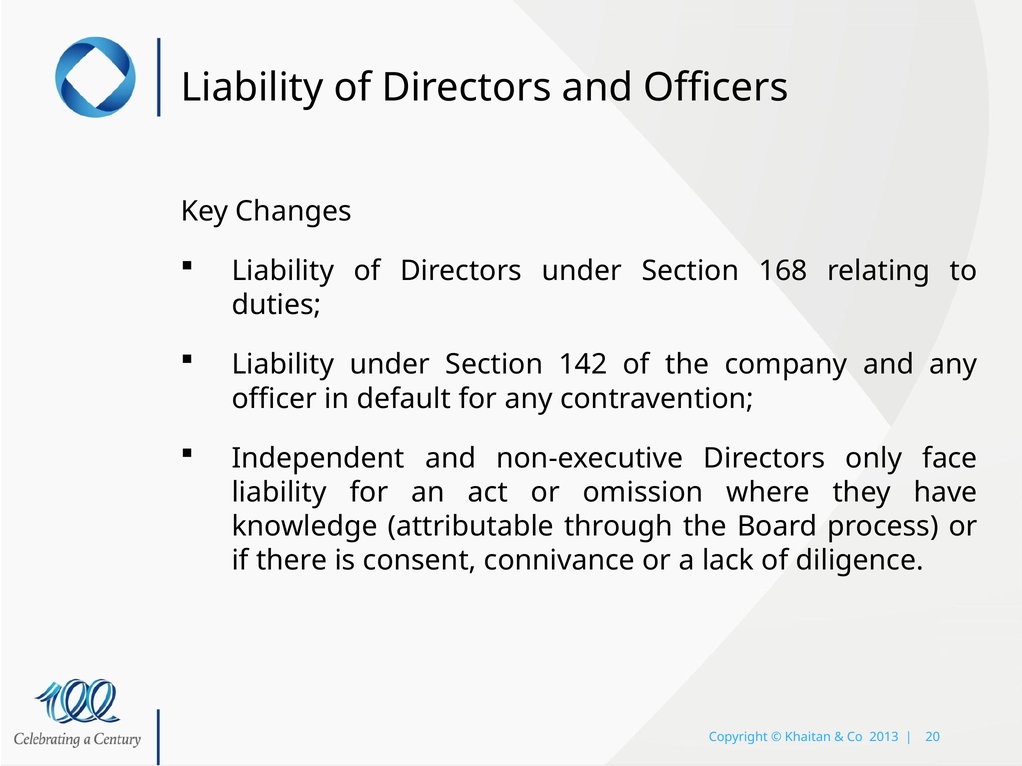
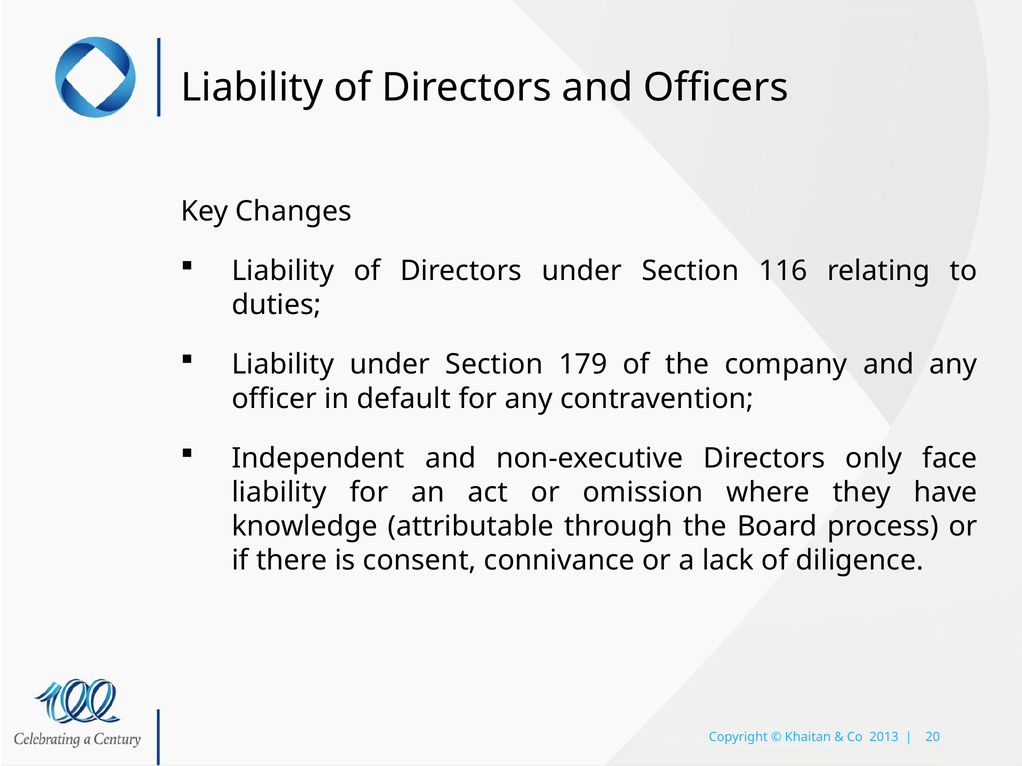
168: 168 -> 116
142: 142 -> 179
